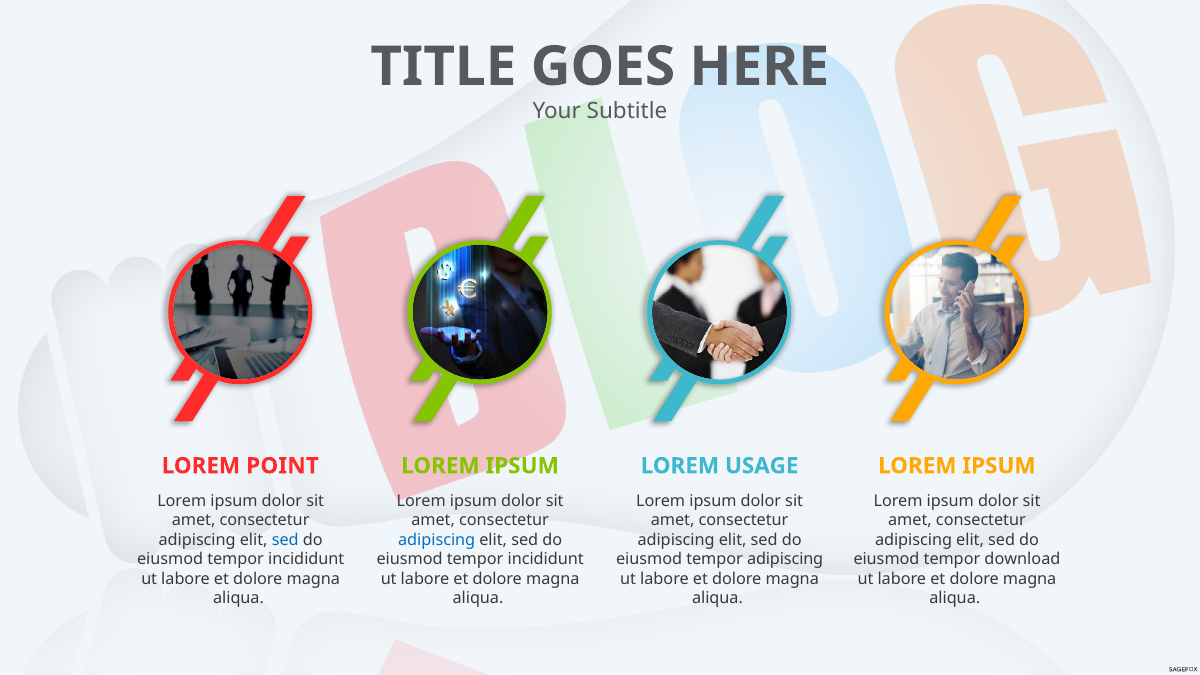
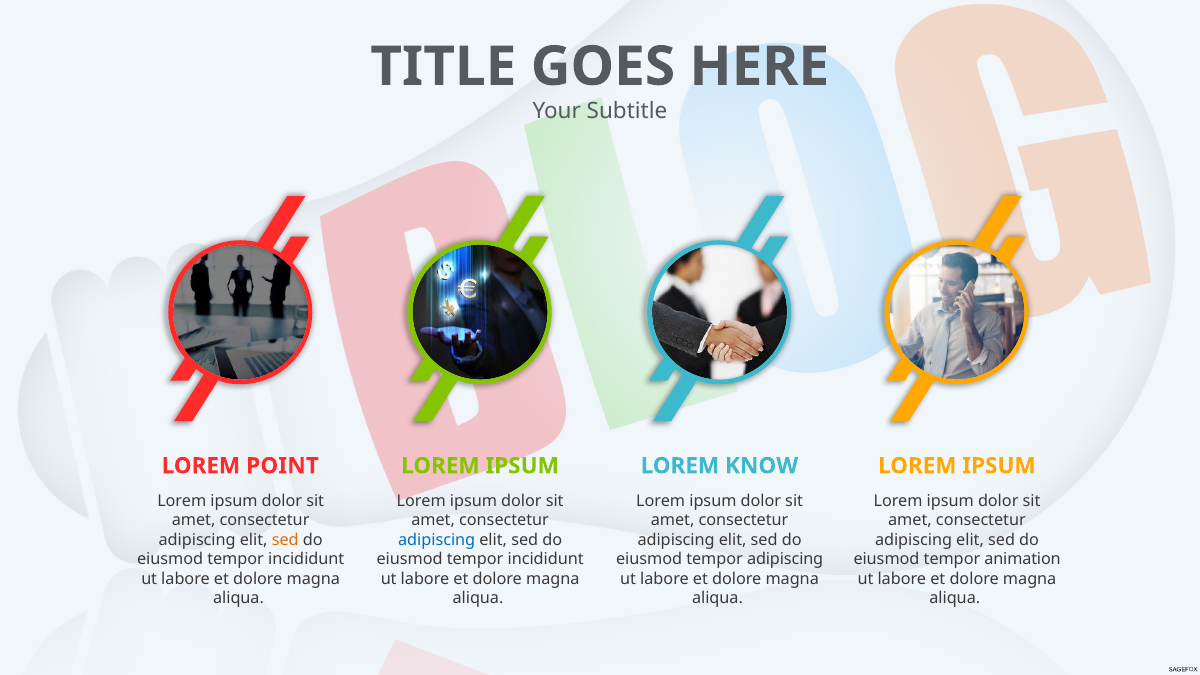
USAGE: USAGE -> KNOW
sed at (285, 540) colour: blue -> orange
download: download -> animation
